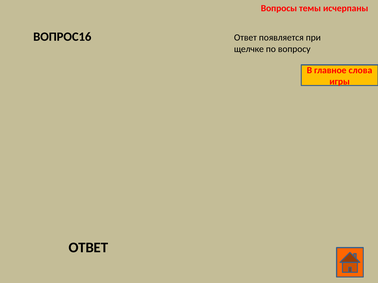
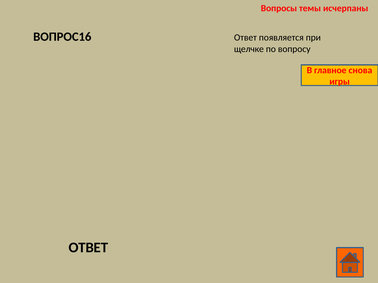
слова: слова -> снова
